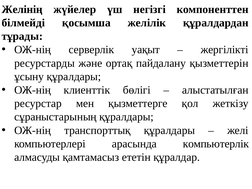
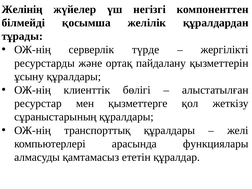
уақыт: уақыт -> түрде
компьютерлік: компьютерлік -> функциялары
